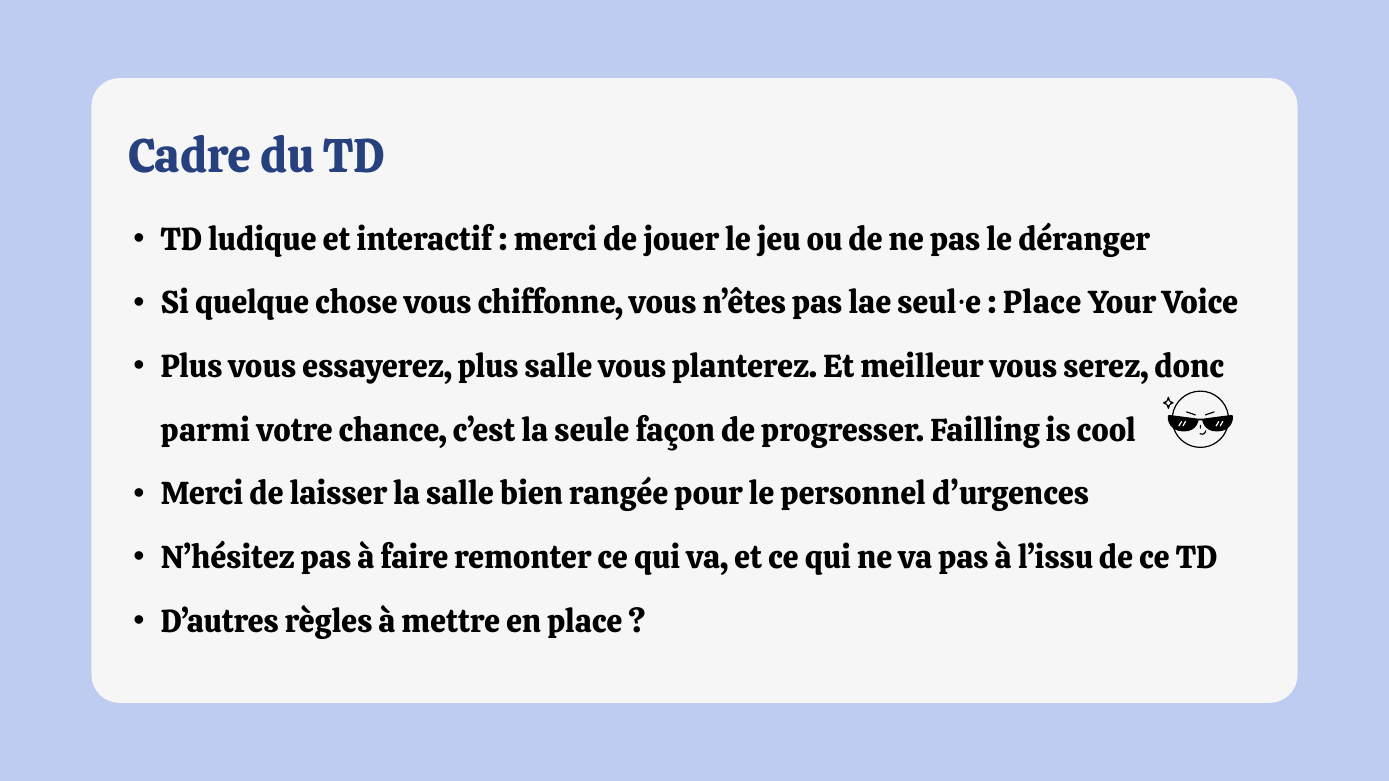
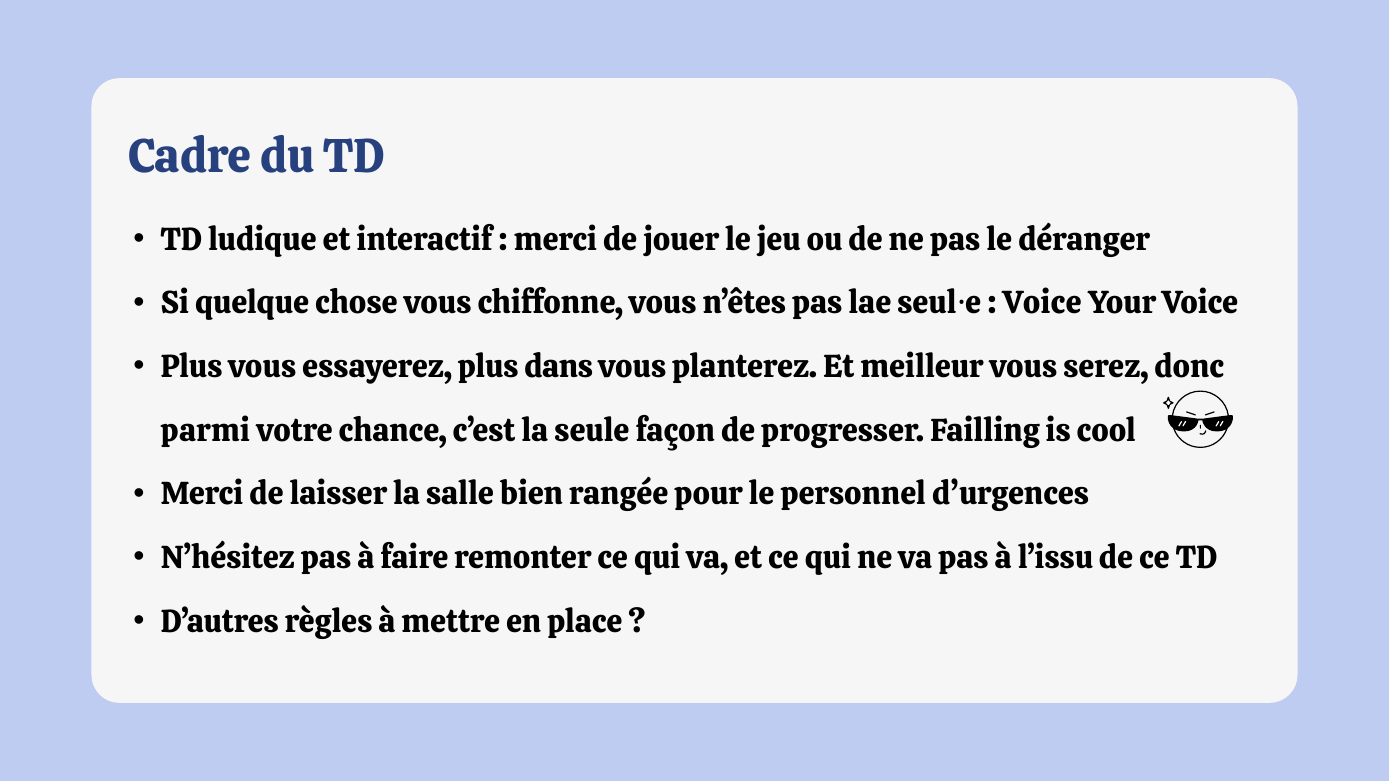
Place at (1042, 304): Place -> Voice
plus salle: salle -> dans
